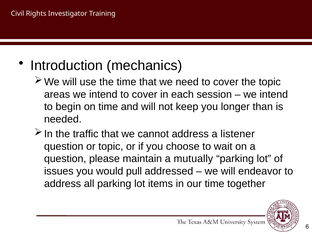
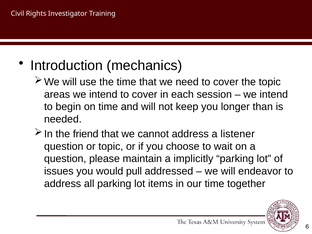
traffic: traffic -> friend
mutually: mutually -> implicitly
